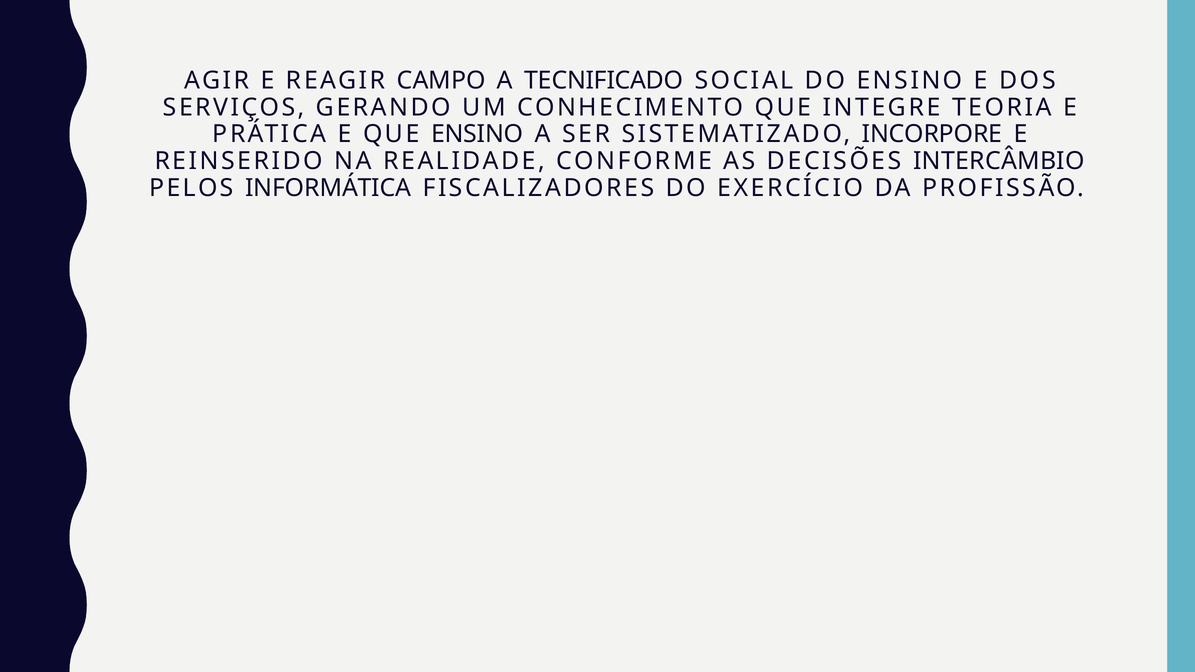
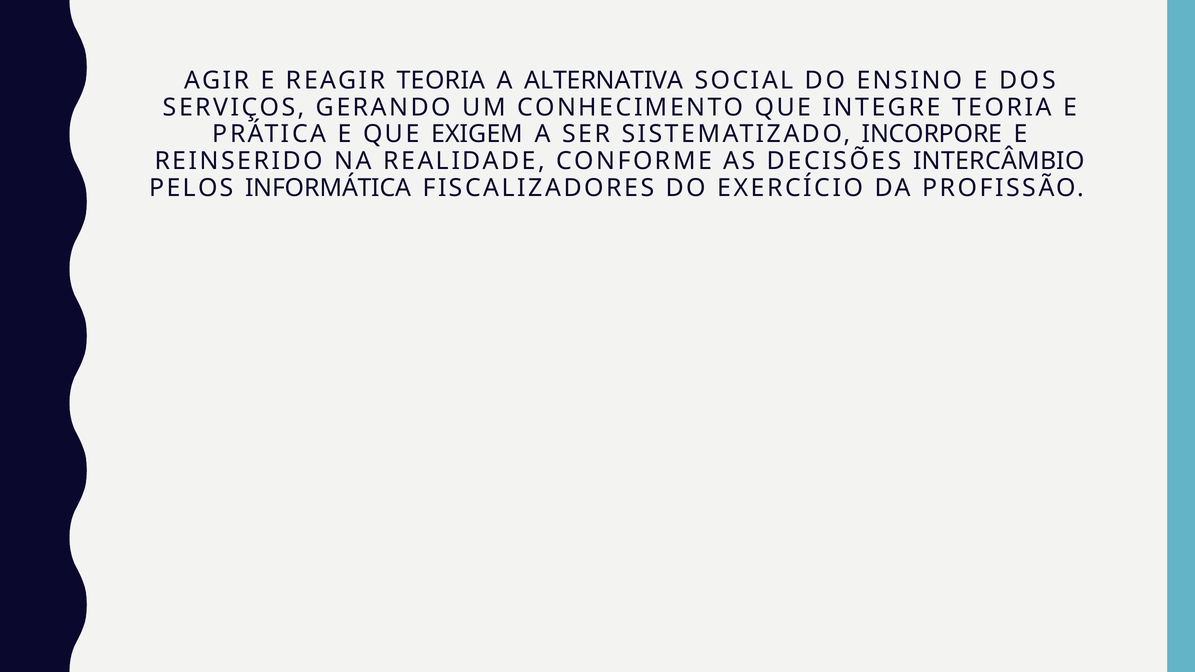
REAGIR CAMPO: CAMPO -> TEORIA
TECNIFICADO: TECNIFICADO -> ALTERNATIVA
QUE ENSINO: ENSINO -> EXIGEM
